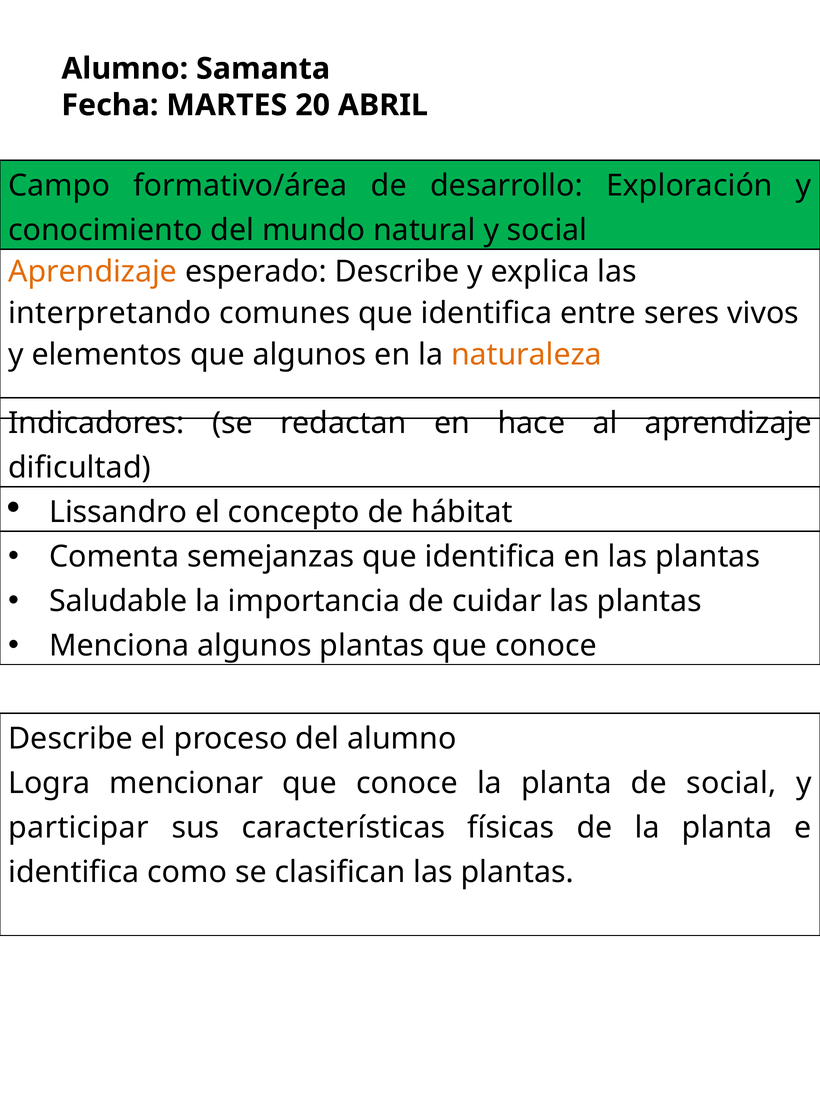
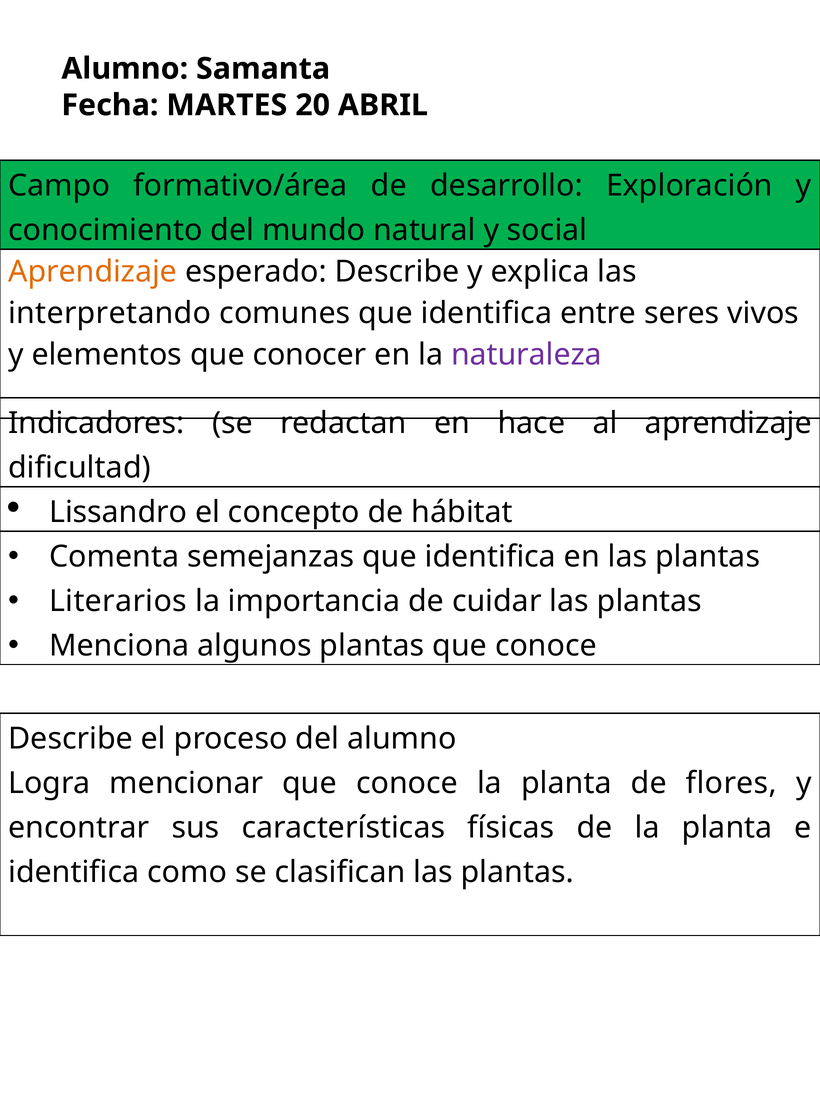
que algunos: algunos -> conocer
naturaleza colour: orange -> purple
Saludable: Saludable -> Literarios
de social: social -> flores
participar: participar -> encontrar
